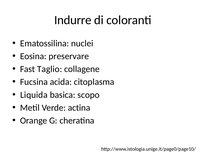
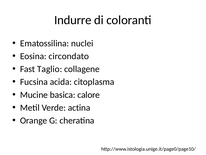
preservare: preservare -> circondato
Liquida: Liquida -> Mucine
scopo: scopo -> calore
